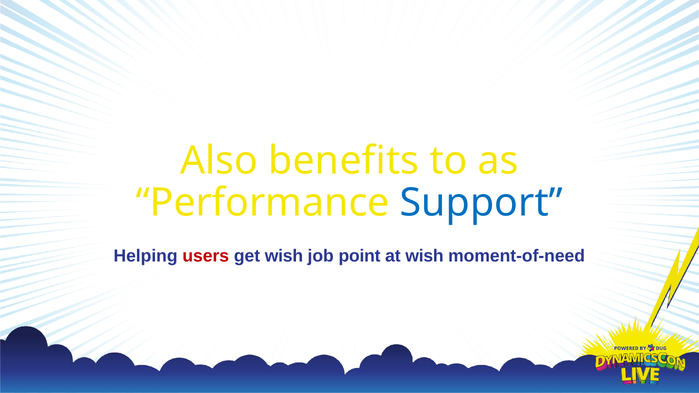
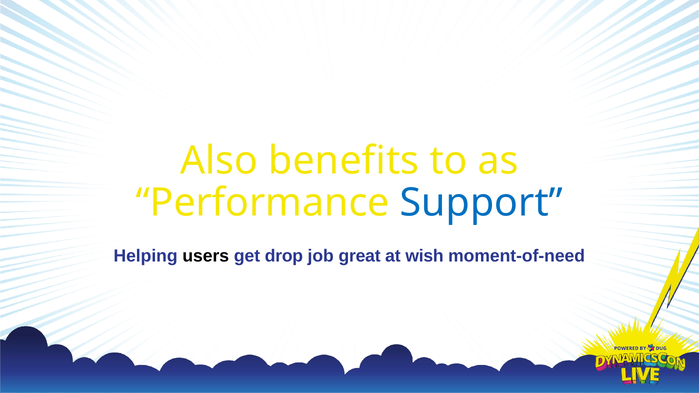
users colour: red -> black
get wish: wish -> drop
point: point -> great
